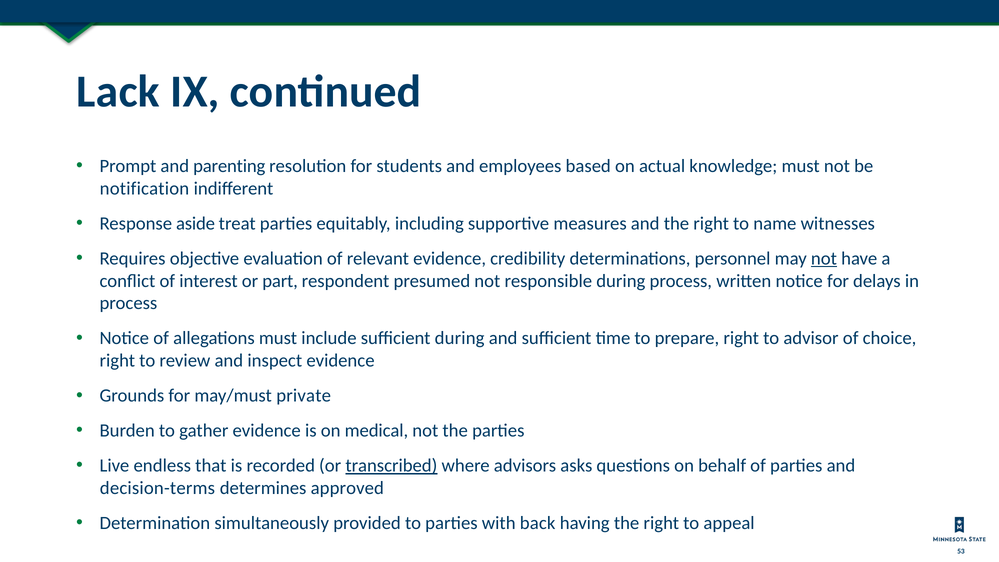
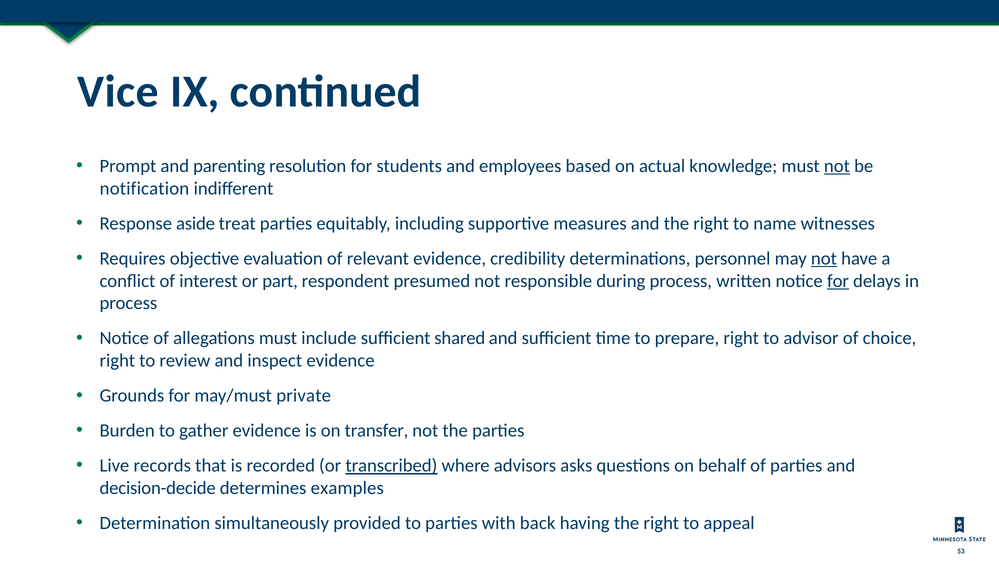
Lack: Lack -> Vice
not at (837, 166) underline: none -> present
for at (838, 281) underline: none -> present
sufficient during: during -> shared
medical: medical -> transfer
endless: endless -> records
decision-terms: decision-terms -> decision-decide
approved: approved -> examples
